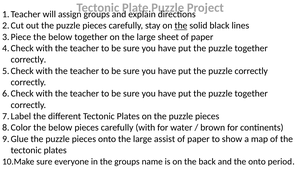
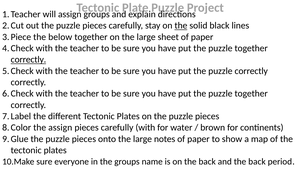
correctly at (28, 60) underline: none -> present
below at (60, 128): below -> assign
assist: assist -> notes
and the onto: onto -> back
